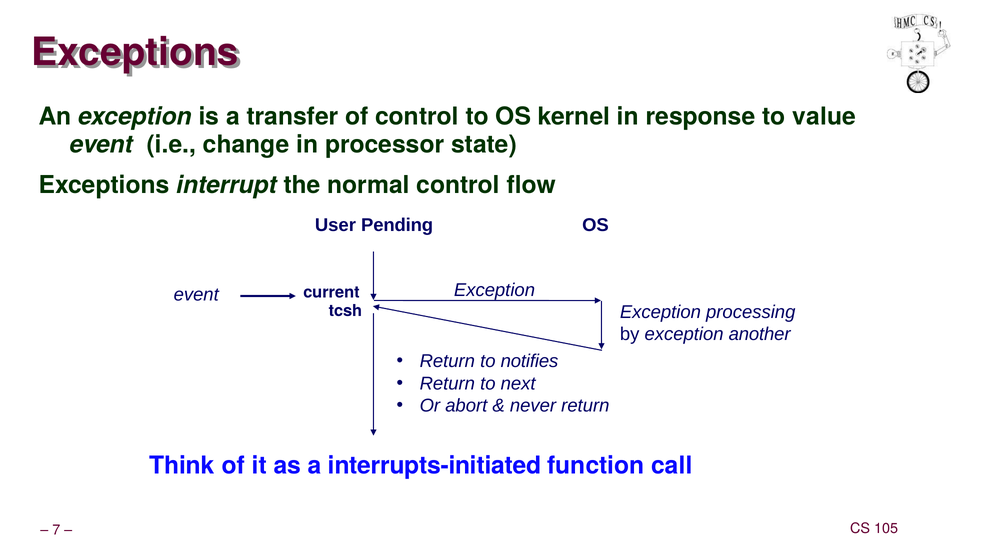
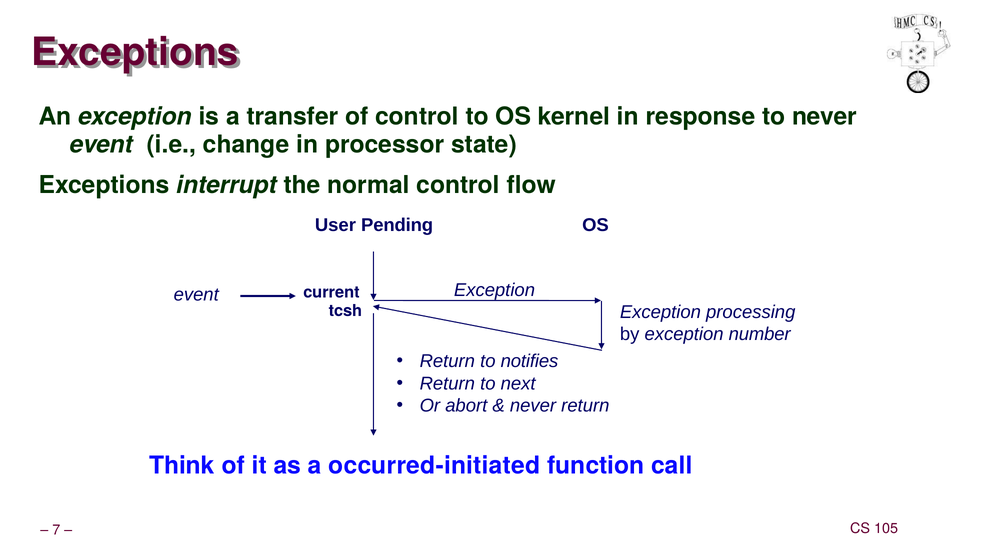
to value: value -> never
another: another -> number
interrupts-initiated: interrupts-initiated -> occurred-initiated
